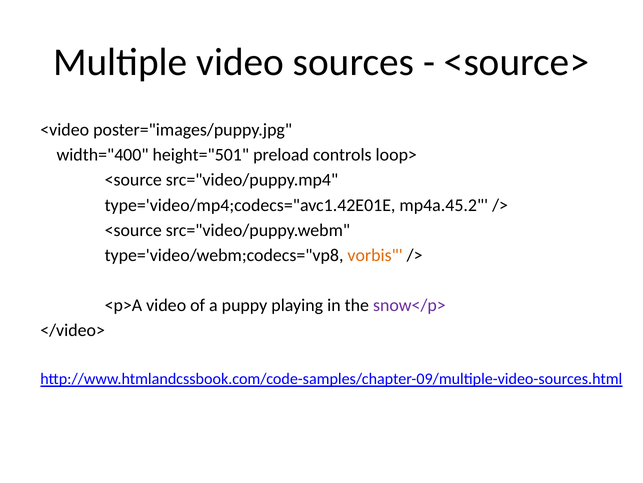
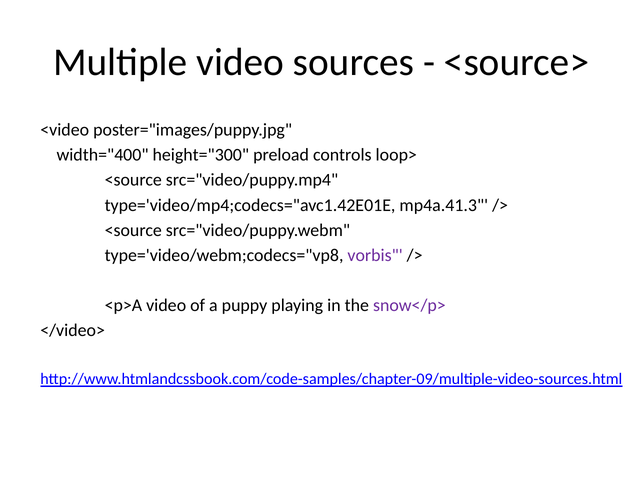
height="501: height="501 -> height="300
mp4a.45.2: mp4a.45.2 -> mp4a.41.3
vorbis colour: orange -> purple
